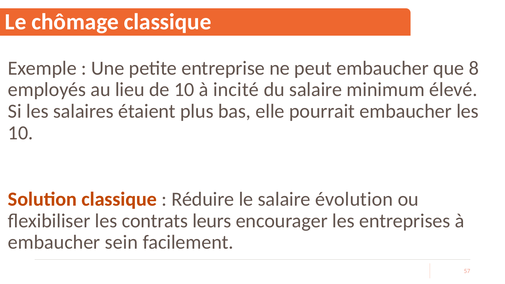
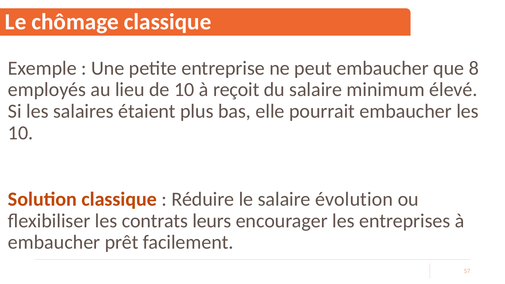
incité: incité -> reçoit
sein: sein -> prêt
